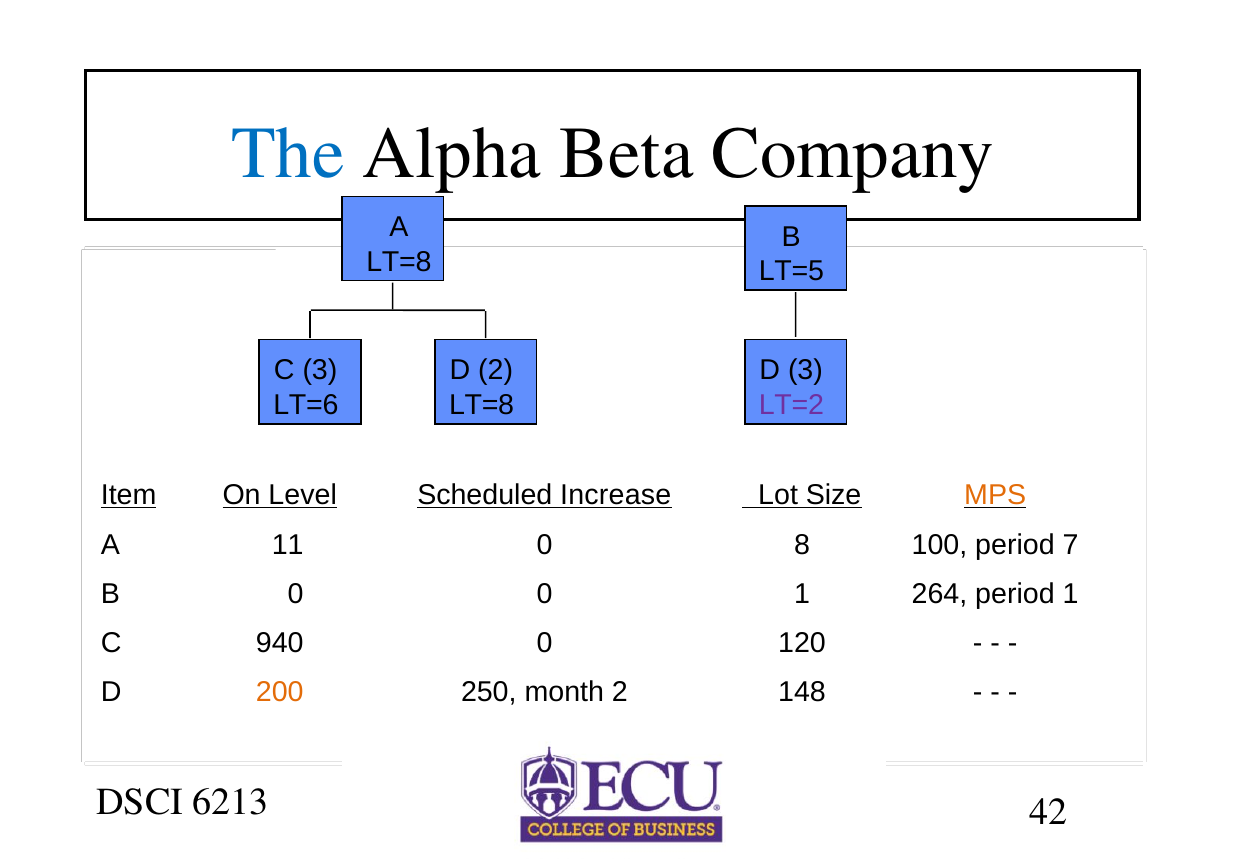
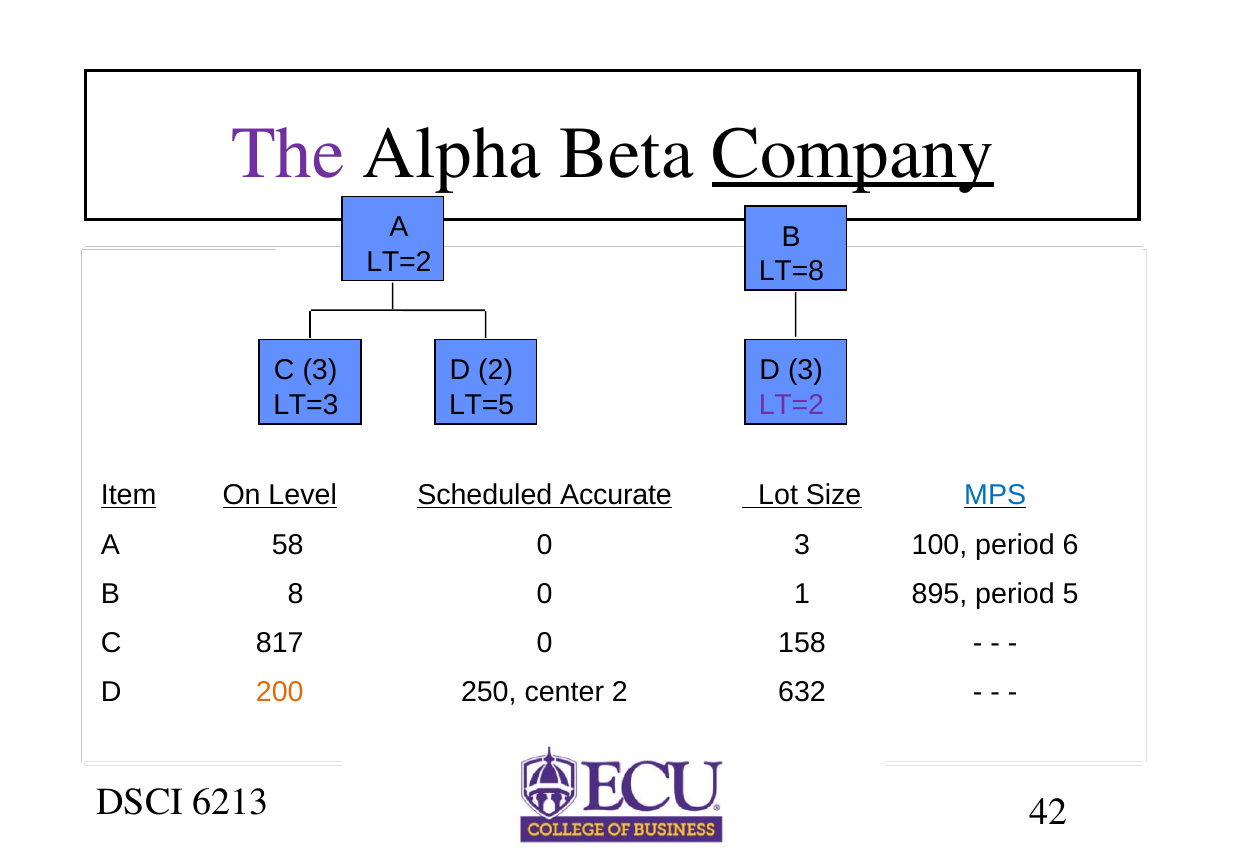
The colour: blue -> purple
Company underline: none -> present
LT=8 at (399, 262): LT=8 -> LT=2
LT=5: LT=5 -> LT=8
LT=6: LT=6 -> LT=3
LT=8 at (482, 405): LT=8 -> LT=5
Increase: Increase -> Accurate
MPS colour: orange -> blue
11: 11 -> 58
0 8: 8 -> 3
7: 7 -> 6
B 0: 0 -> 8
264: 264 -> 895
period 1: 1 -> 5
940: 940 -> 817
120: 120 -> 158
month: month -> center
148: 148 -> 632
